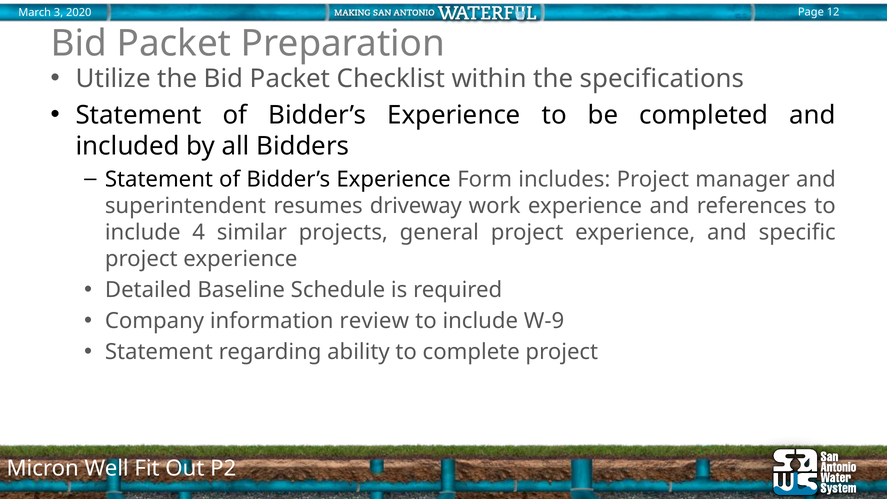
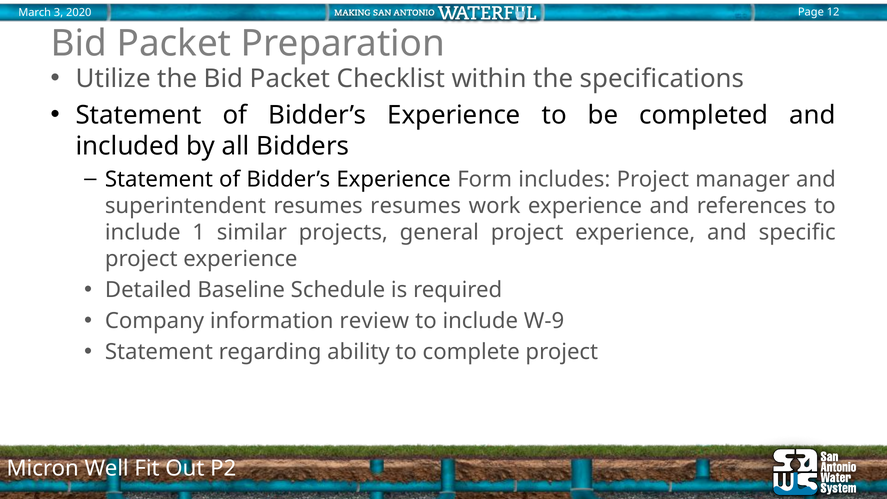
resumes driveway: driveway -> resumes
4: 4 -> 1
